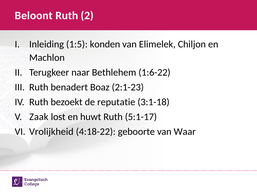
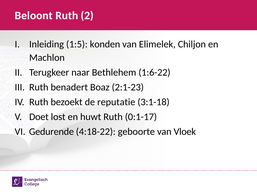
Zaak: Zaak -> Doet
5:1-17: 5:1-17 -> 0:1-17
Vrolijkheid: Vrolijkheid -> Gedurende
Waar: Waar -> Vloek
